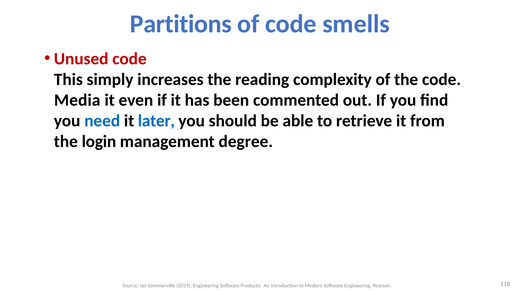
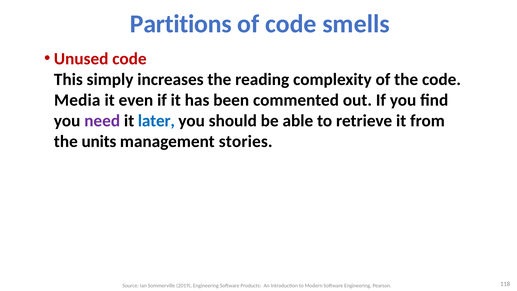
need colour: blue -> purple
login: login -> units
degree: degree -> stories
